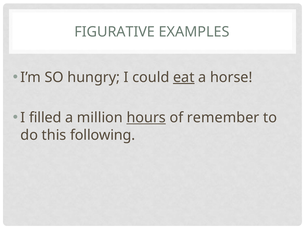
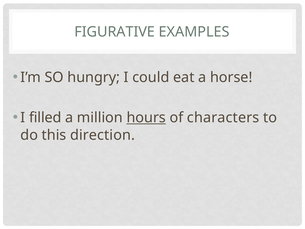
eat underline: present -> none
remember: remember -> characters
following: following -> direction
